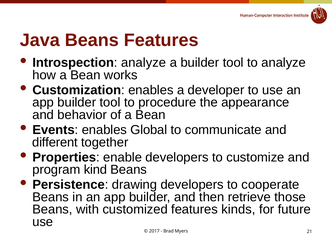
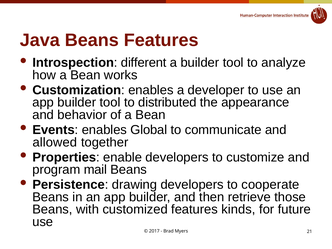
Introspection analyze: analyze -> different
procedure: procedure -> distributed
different: different -> allowed
kind: kind -> mail
